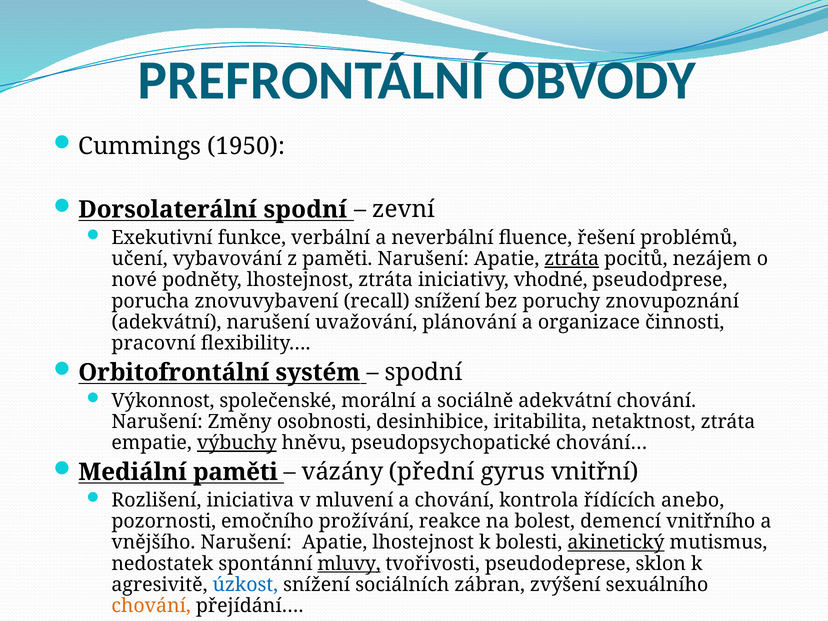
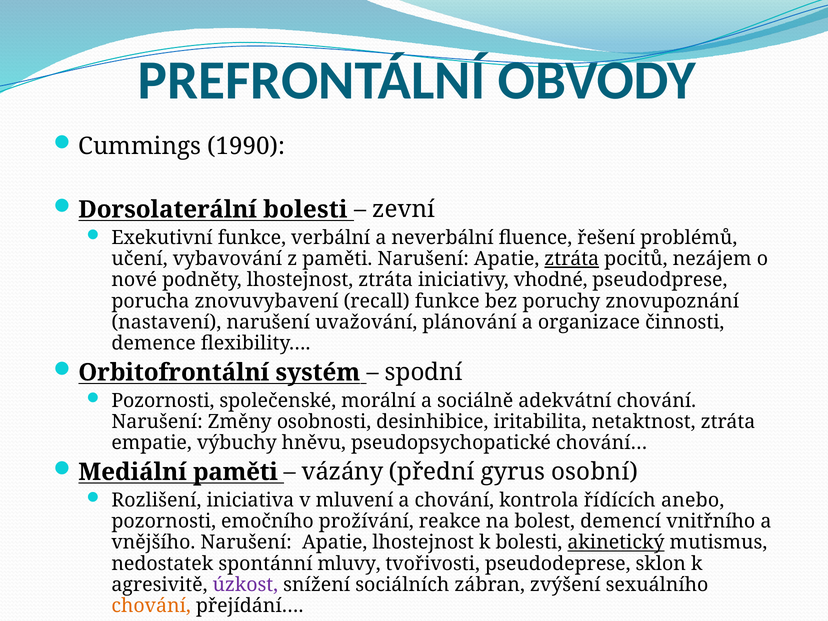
1950: 1950 -> 1990
Dorsolaterální spodní: spodní -> bolesti
recall snížení: snížení -> funkce
adekvátní at (166, 322): adekvátní -> nastavení
pracovní: pracovní -> demence
Výkonnost at (163, 401): Výkonnost -> Pozornosti
výbuchy underline: present -> none
vnitřní: vnitřní -> osobní
mluvy underline: present -> none
úzkost colour: blue -> purple
